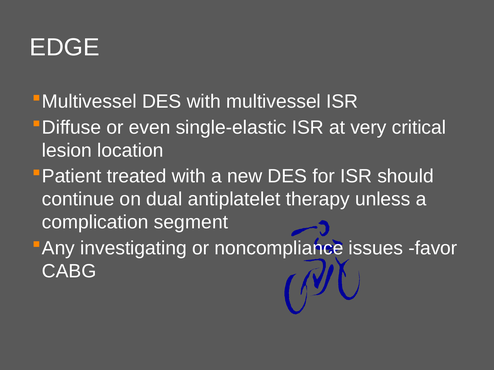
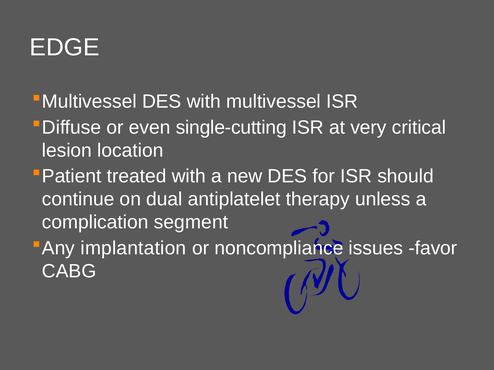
single-elastic: single-elastic -> single-cutting
investigating: investigating -> implantation
